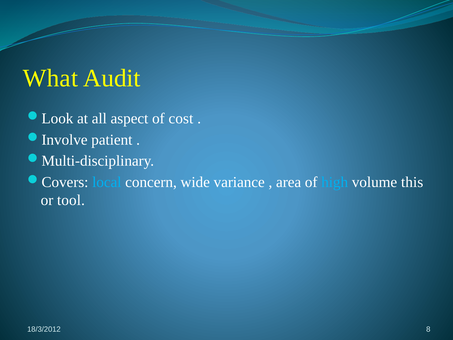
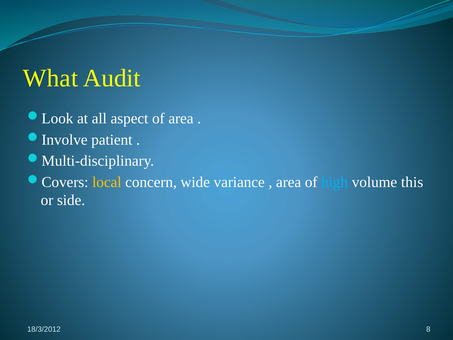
of cost: cost -> area
local colour: light blue -> yellow
tool: tool -> side
